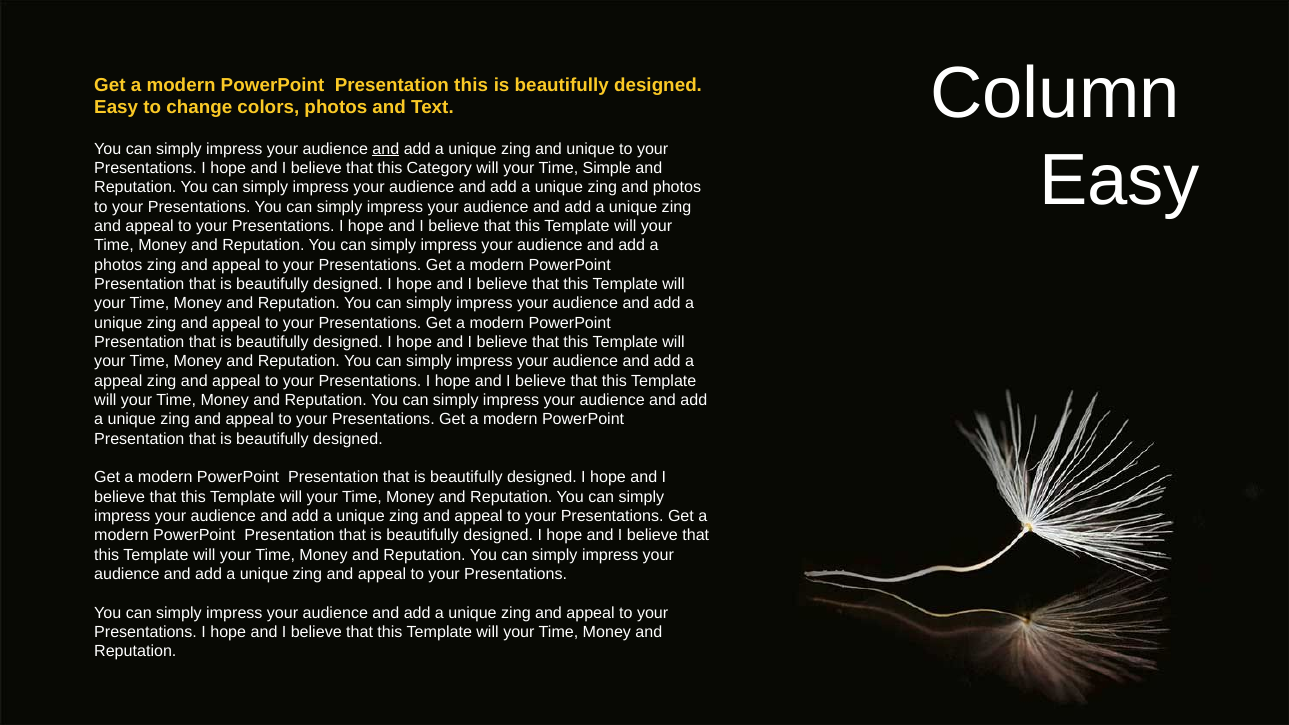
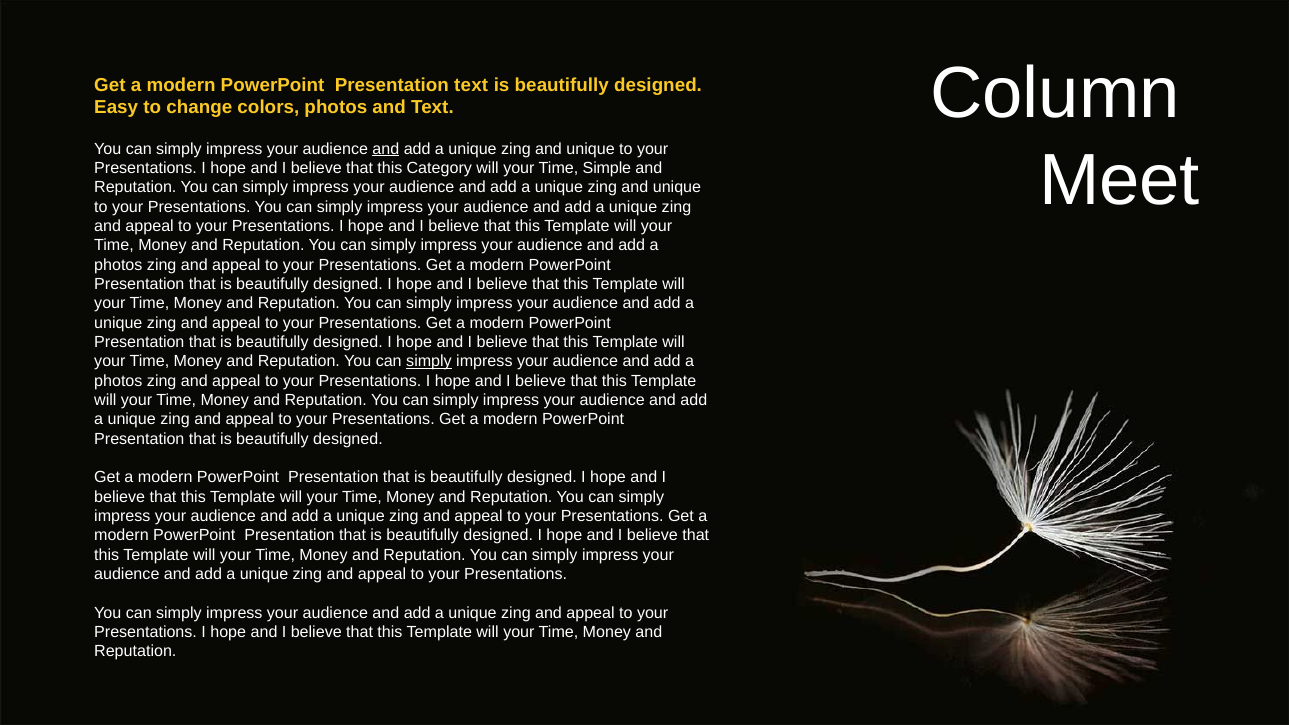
Presentation this: this -> text
Easy at (1120, 181): Easy -> Meet
photos at (677, 188): photos -> unique
simply at (429, 362) underline: none -> present
appeal at (118, 381): appeal -> photos
